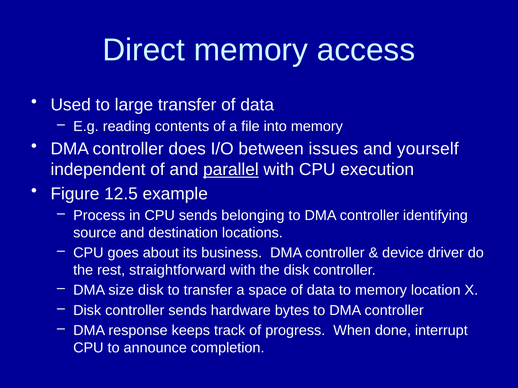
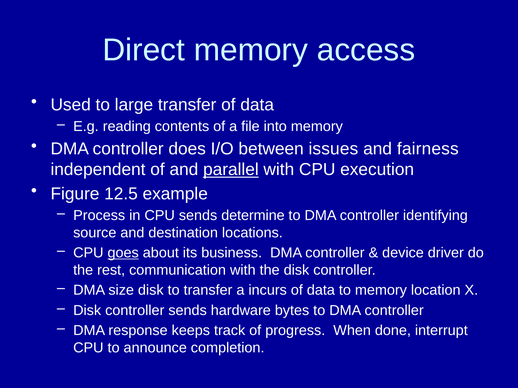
yourself: yourself -> fairness
belonging: belonging -> determine
goes underline: none -> present
straightforward: straightforward -> communication
space: space -> incurs
